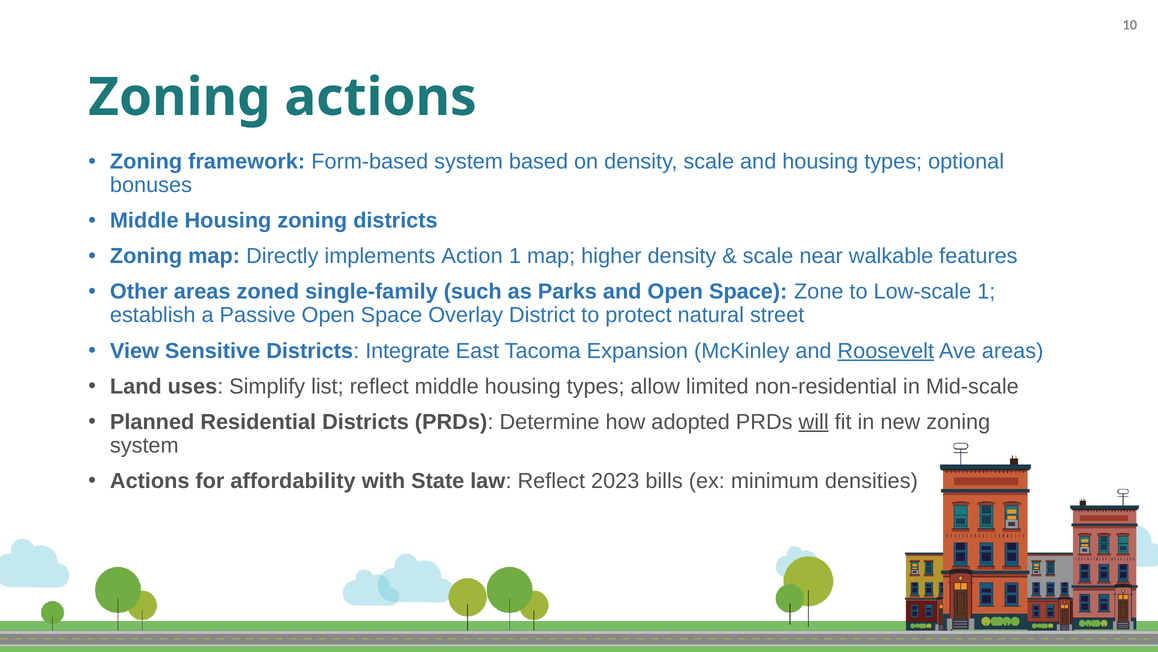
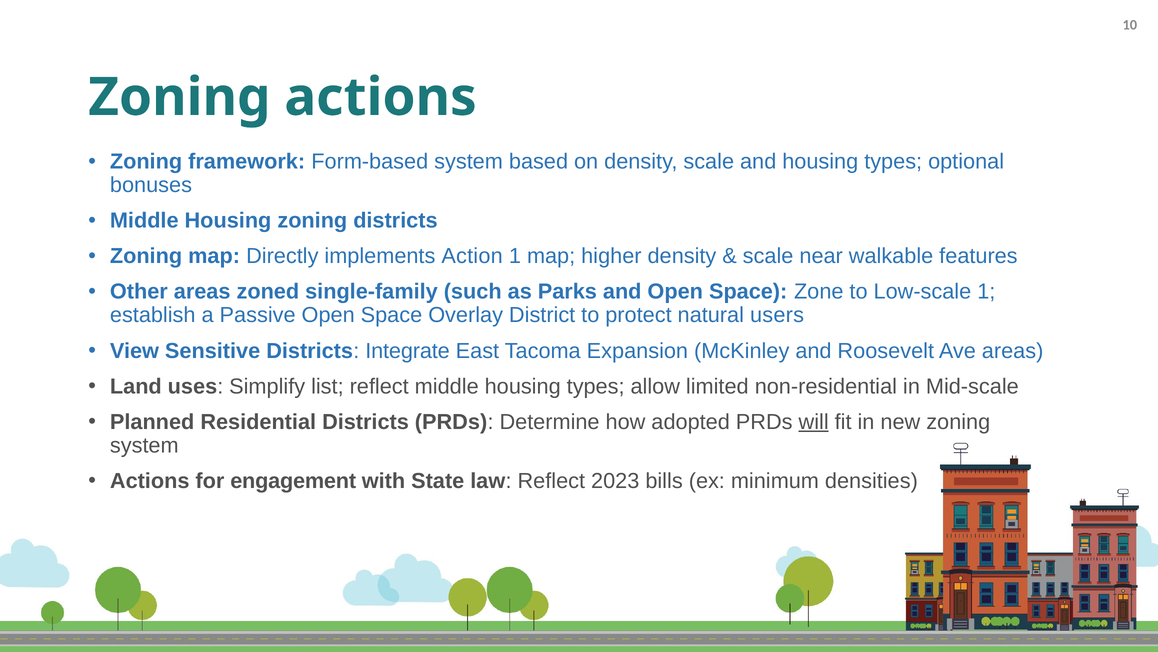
street: street -> users
Roosevelt underline: present -> none
affordability: affordability -> engagement
